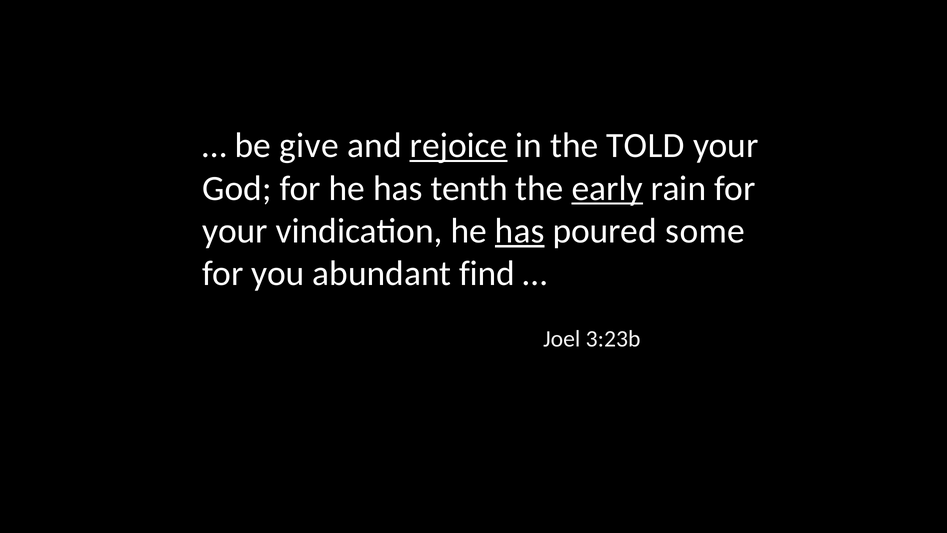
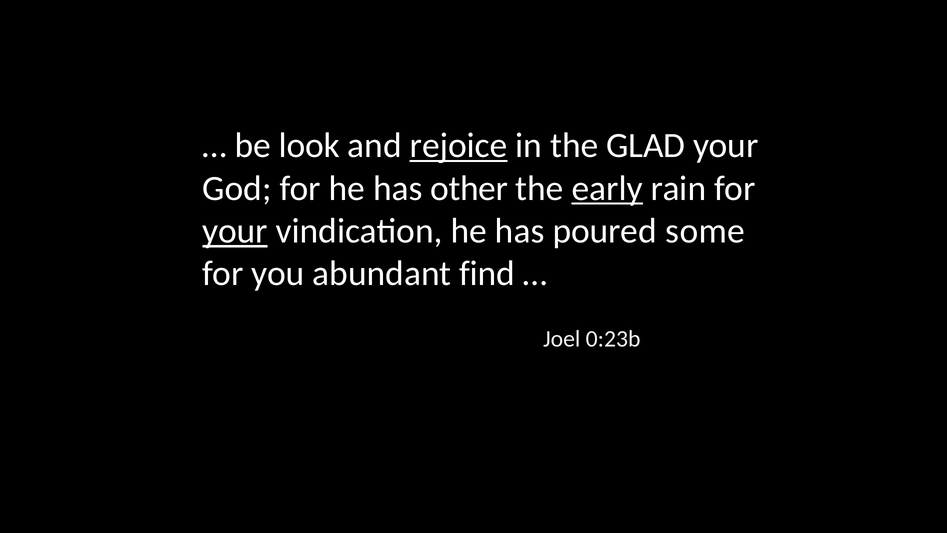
give: give -> look
TOLD: TOLD -> GLAD
tenth: tenth -> other
your at (235, 231) underline: none -> present
has at (520, 231) underline: present -> none
3:23b: 3:23b -> 0:23b
